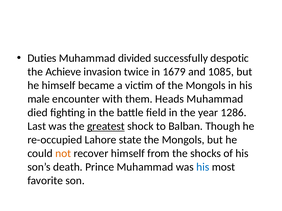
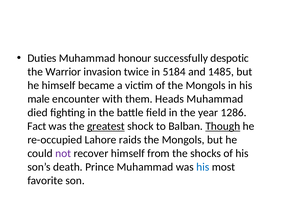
divided: divided -> honour
Achieve: Achieve -> Warrior
1679: 1679 -> 5184
1085: 1085 -> 1485
Last: Last -> Fact
Though underline: none -> present
state: state -> raids
not colour: orange -> purple
